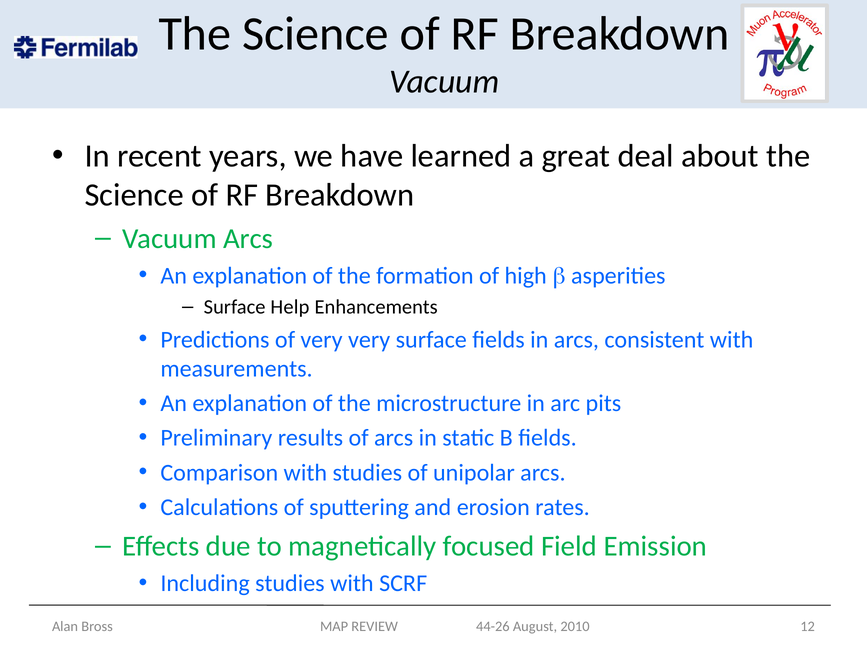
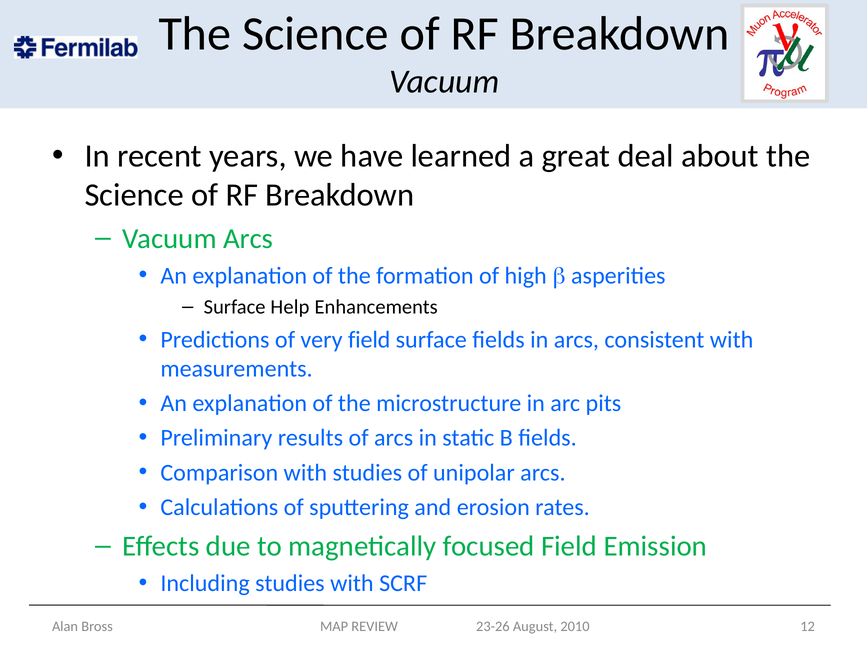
very very: very -> field
44-26: 44-26 -> 23-26
